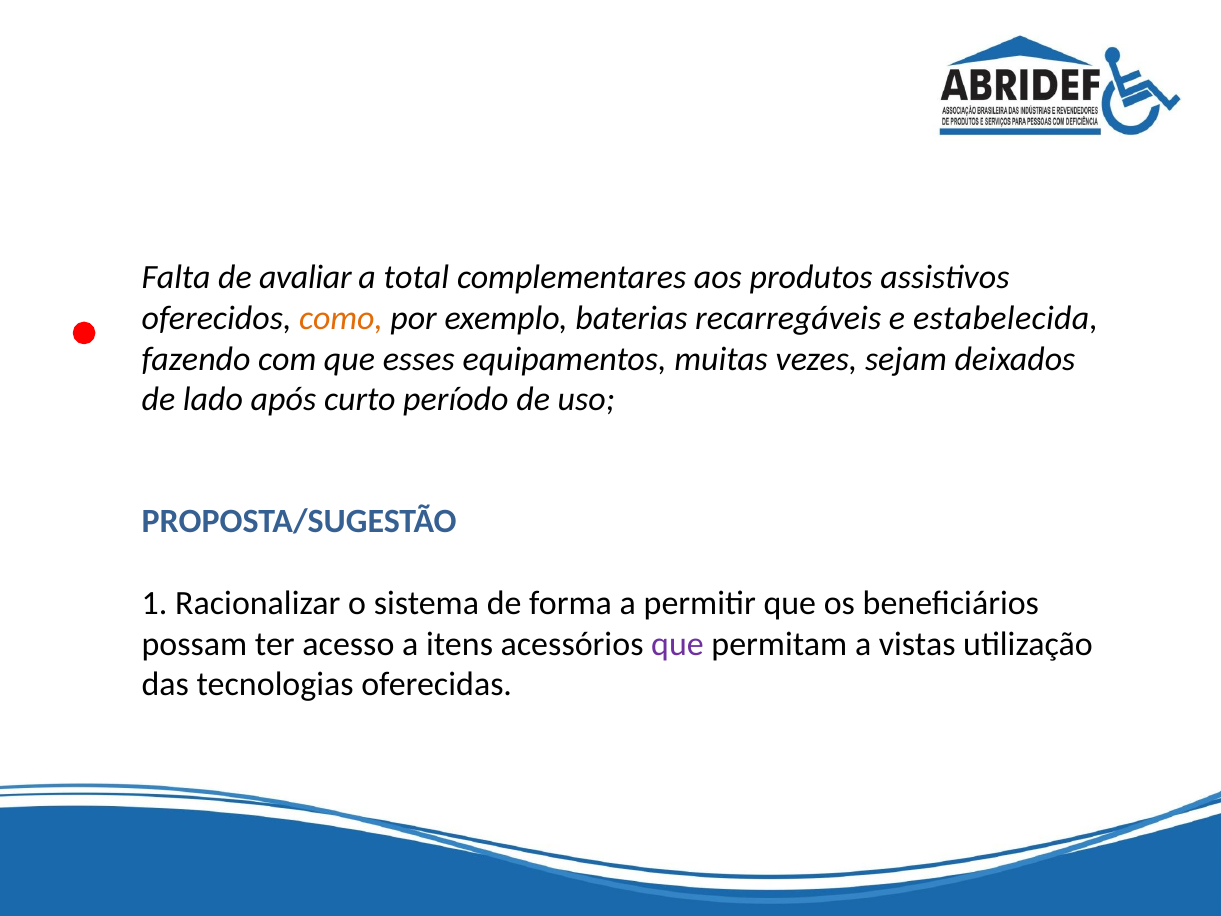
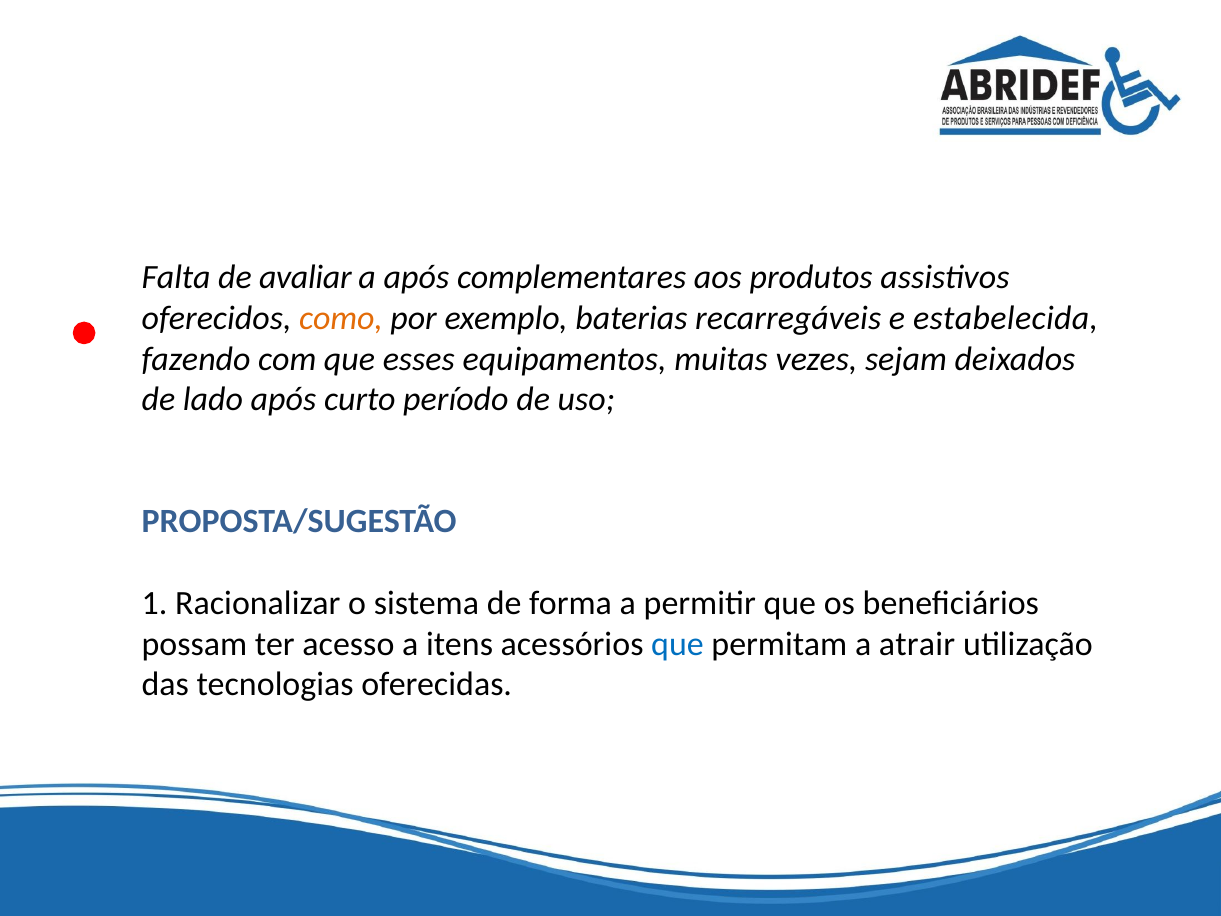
a total: total -> após
que at (677, 644) colour: purple -> blue
vistas: vistas -> atrair
